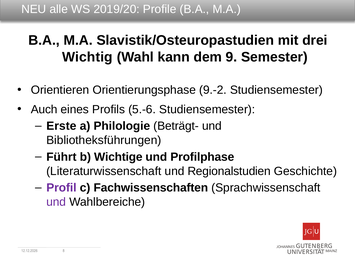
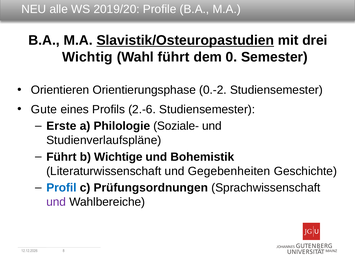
Slavistik/Osteuropastudien underline: none -> present
Wahl kann: kann -> führt
9: 9 -> 0
9.-2: 9.-2 -> 0.-2
Auch: Auch -> Gute
5.-6: 5.-6 -> 2.-6
Beträgt-: Beträgt- -> Soziale-
Bibliotheksführungen: Bibliotheksführungen -> Studienverlaufspläne
Profilphase: Profilphase -> Bohemistik
Regionalstudien: Regionalstudien -> Gegebenheiten
Profil colour: purple -> blue
Fachwissenschaften: Fachwissenschaften -> Prüfungsordnungen
